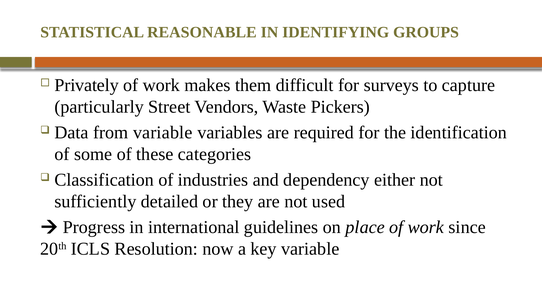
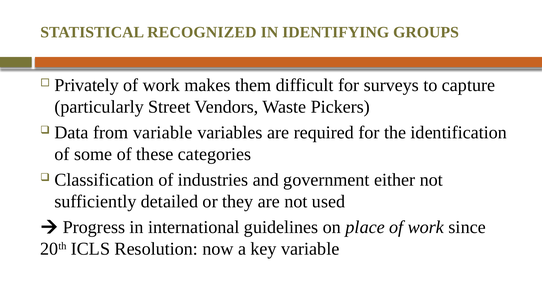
REASONABLE: REASONABLE -> RECOGNIZED
dependency: dependency -> government
